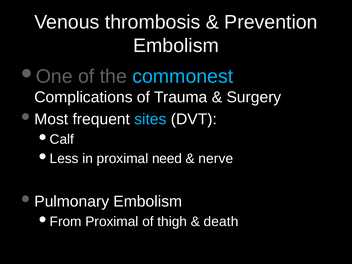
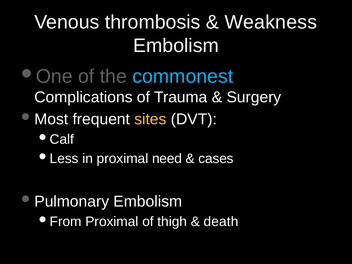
Prevention: Prevention -> Weakness
sites colour: light blue -> yellow
nerve: nerve -> cases
